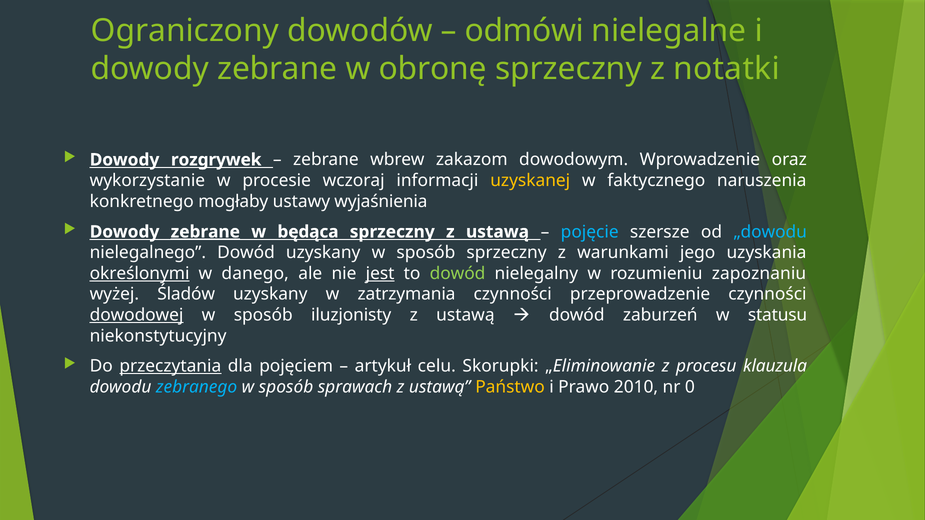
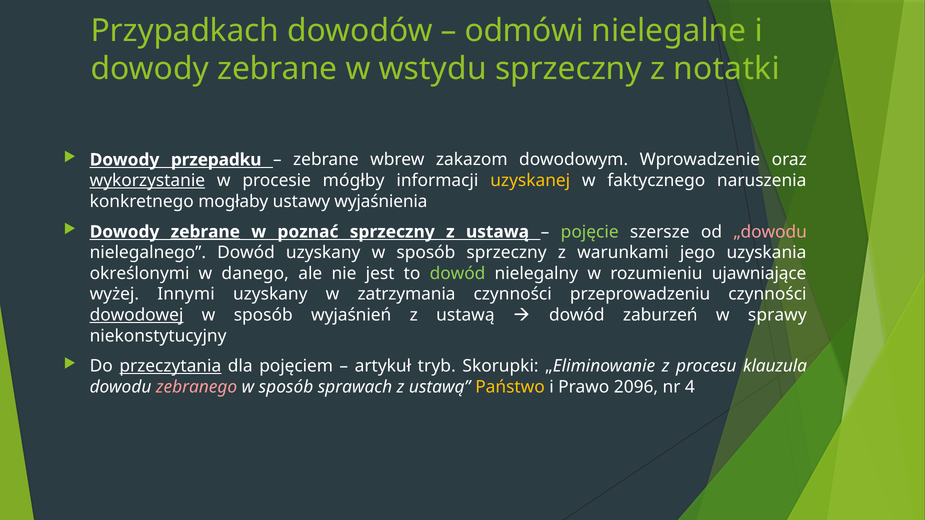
Ograniczony: Ograniczony -> Przypadkach
obronę: obronę -> wstydu
rozgrywek: rozgrywek -> przepadku
wykorzystanie underline: none -> present
wczoraj: wczoraj -> mógłby
będąca: będąca -> poznać
pojęcie colour: light blue -> light green
„dowodu colour: light blue -> pink
określonymi underline: present -> none
jest underline: present -> none
zapoznaniu: zapoznaniu -> ujawniające
Śladów: Śladów -> Innymi
przeprowadzenie: przeprowadzenie -> przeprowadzeniu
iluzjonisty: iluzjonisty -> wyjaśnień
statusu: statusu -> sprawy
celu: celu -> tryb
zebranego colour: light blue -> pink
2010: 2010 -> 2096
0: 0 -> 4
